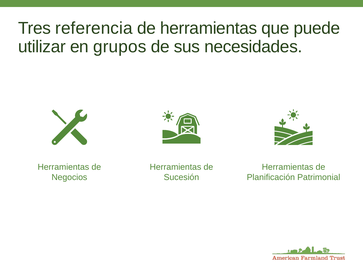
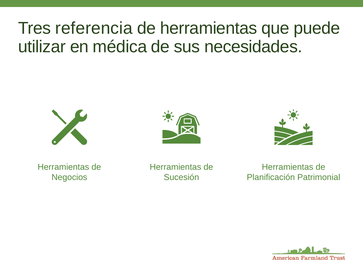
grupos: grupos -> médica
